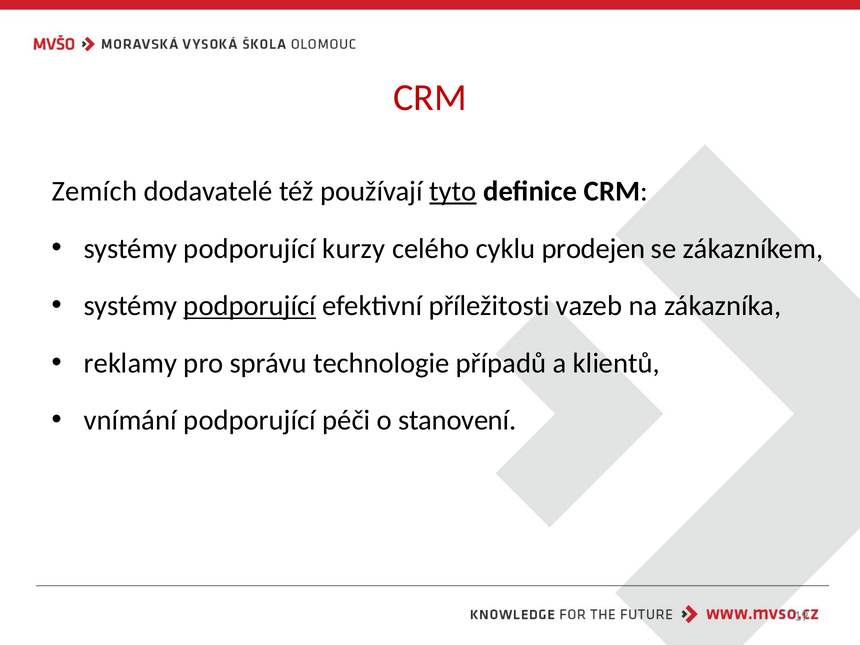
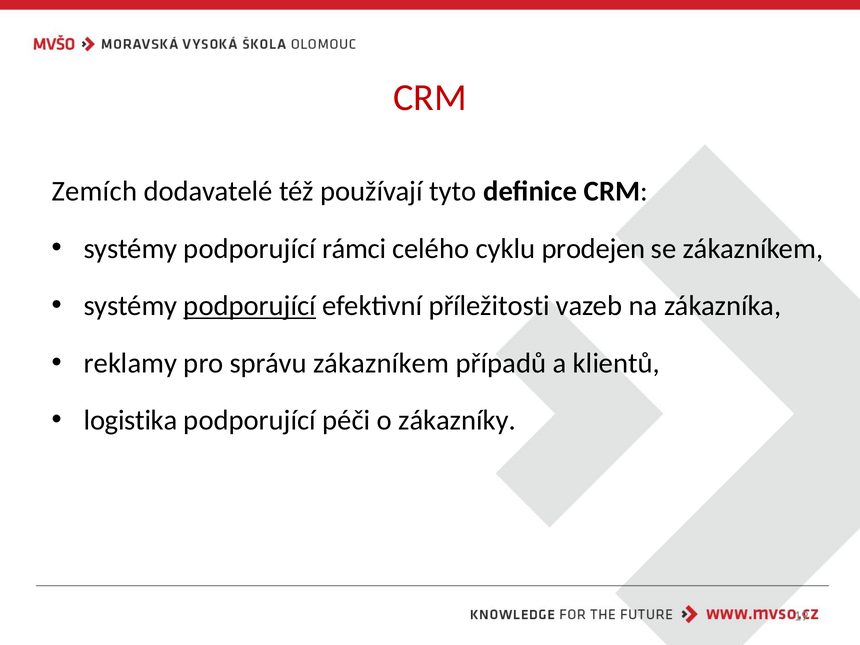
tyto underline: present -> none
kurzy: kurzy -> rámci
správu technologie: technologie -> zákazníkem
vnímání: vnímání -> logistika
stanovení: stanovení -> zákazníky
